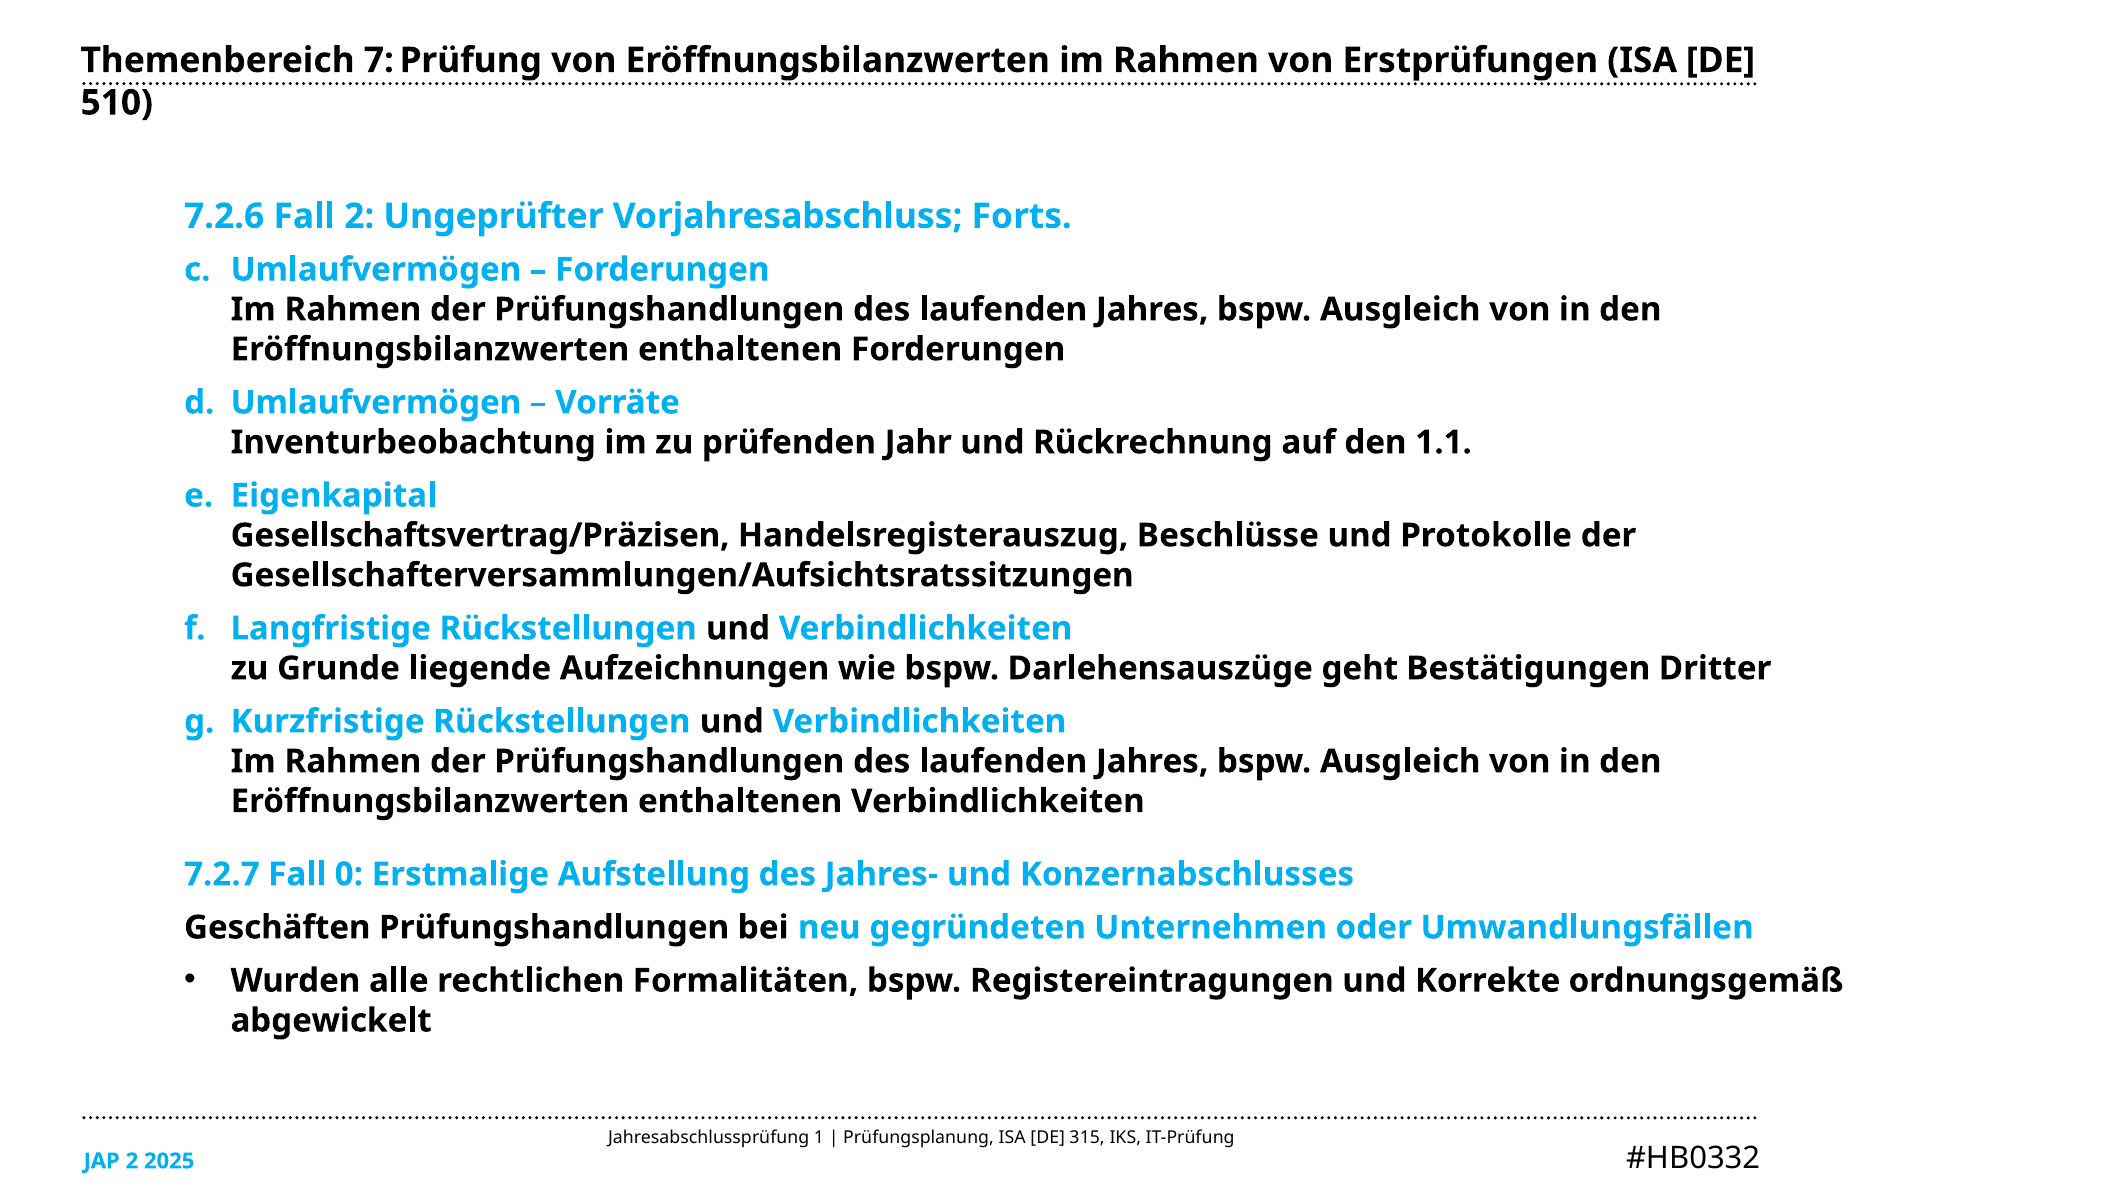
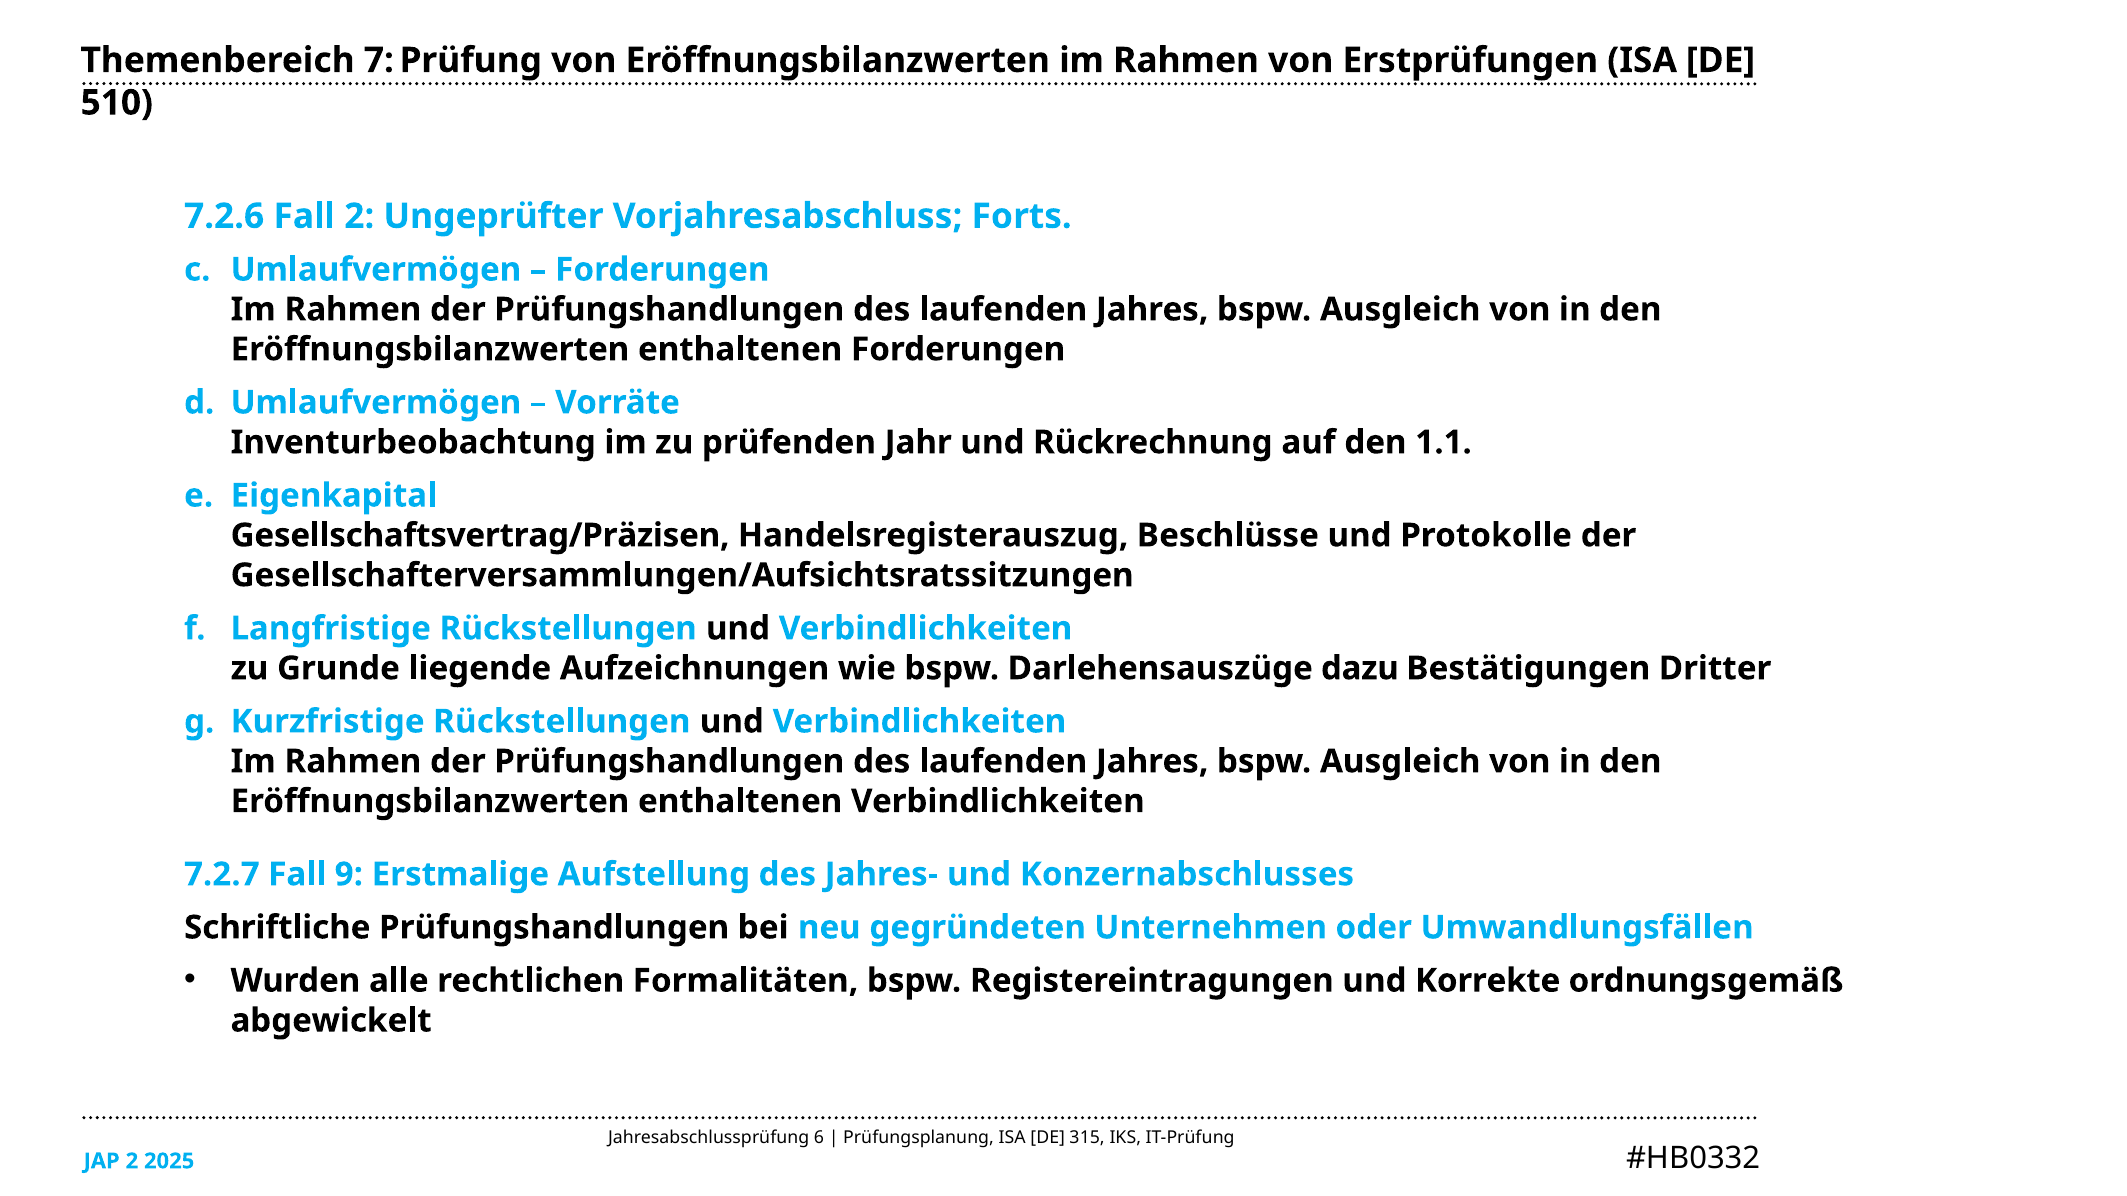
geht: geht -> dazu
0: 0 -> 9
Geschäften: Geschäften -> Schriftliche
1: 1 -> 6
